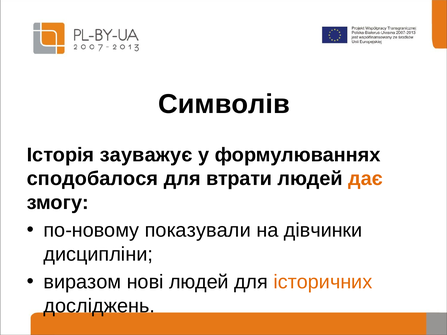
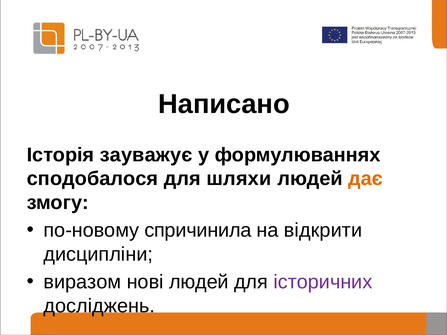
Символів: Символів -> Написано
втрати: втрати -> шляхи
показували: показували -> спричинила
дівчинки: дівчинки -> відкрити
історичних colour: orange -> purple
